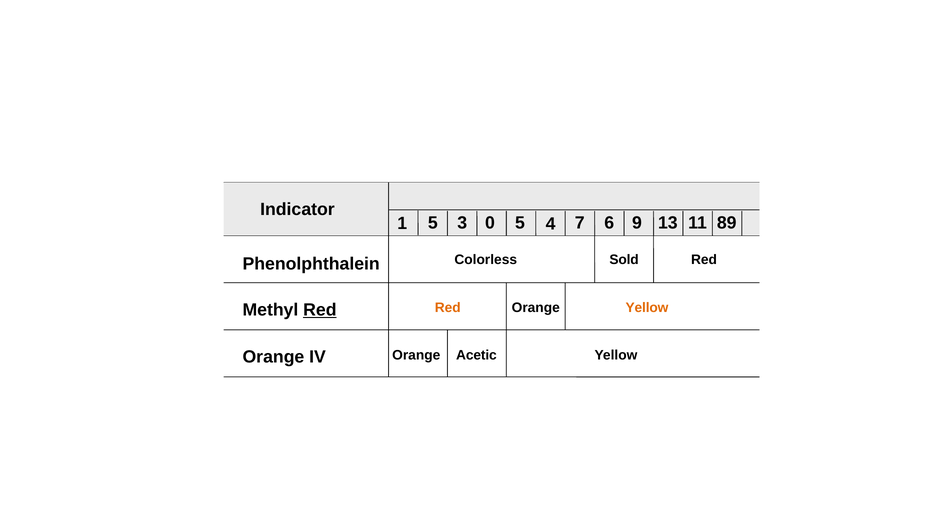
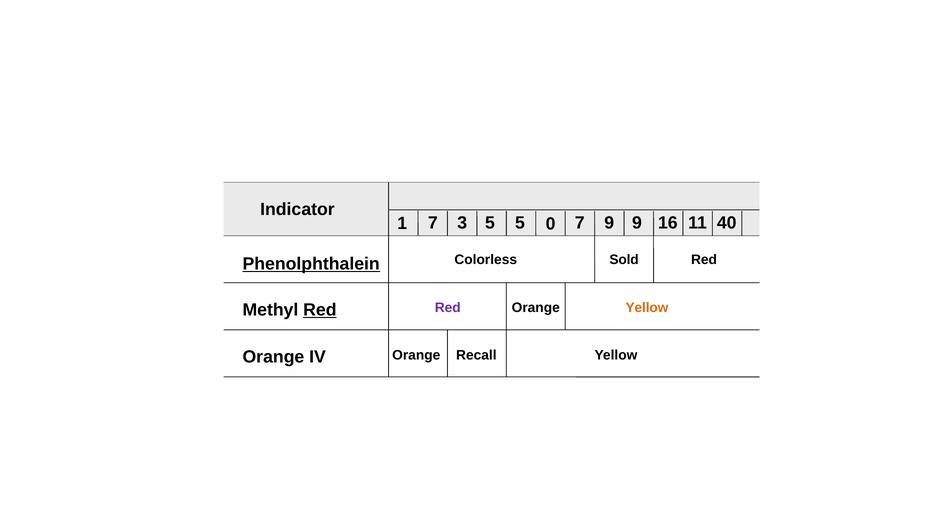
1 5: 5 -> 7
3 0: 0 -> 5
4: 4 -> 0
7 6: 6 -> 9
13: 13 -> 16
89: 89 -> 40
Phenolphthalein underline: none -> present
Red at (448, 308) colour: orange -> purple
Acetic: Acetic -> Recall
